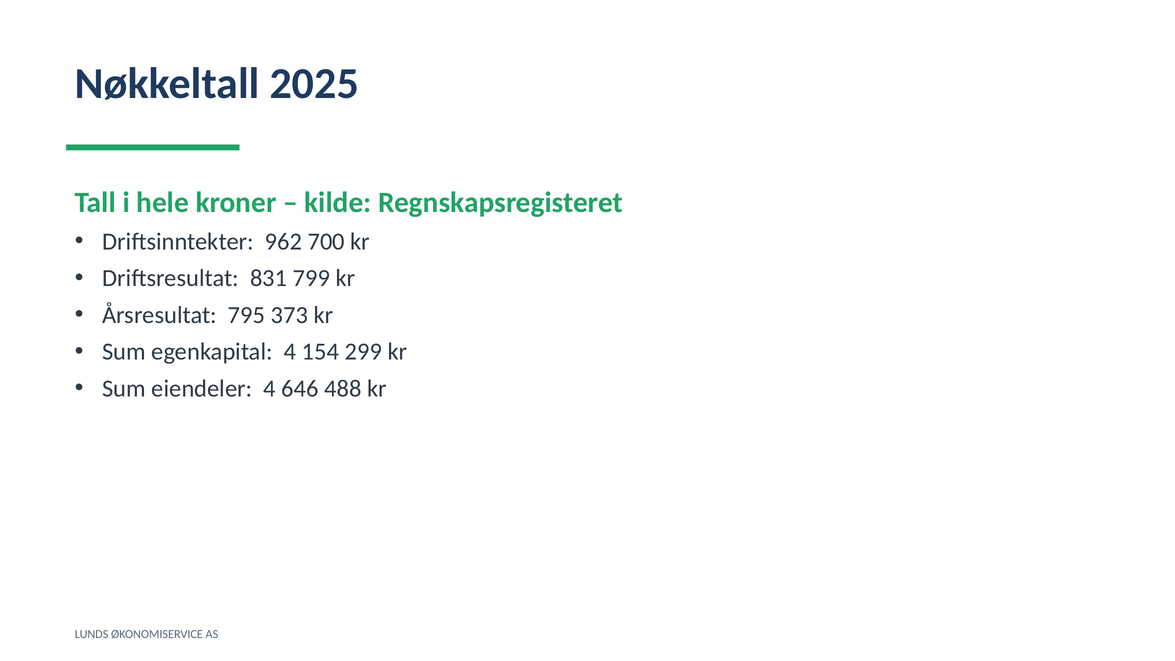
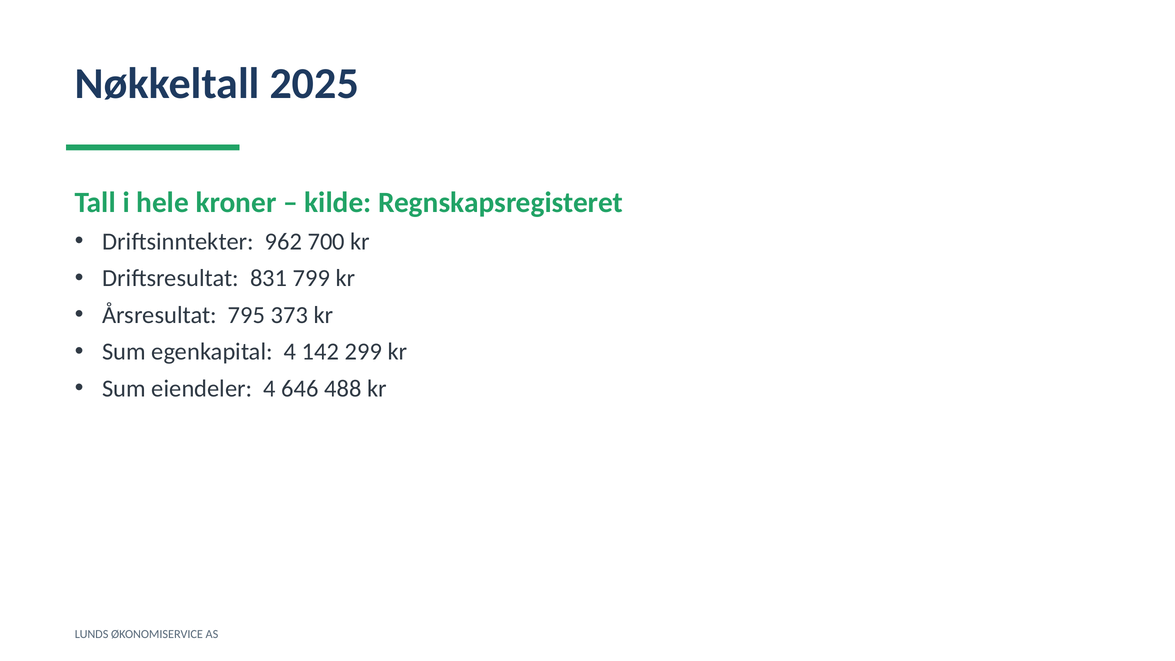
154: 154 -> 142
